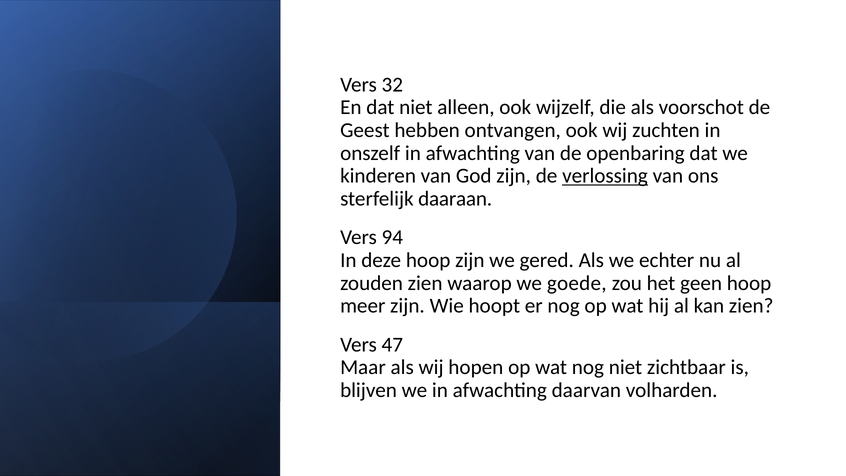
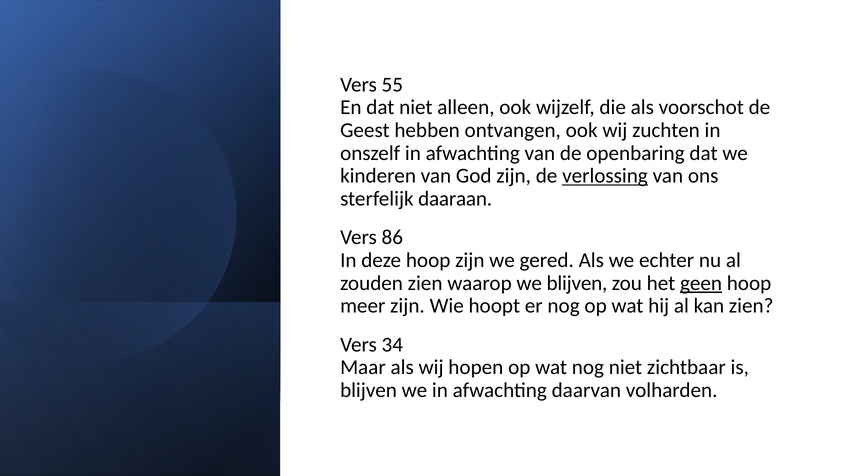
32: 32 -> 55
94: 94 -> 86
we goede: goede -> blijven
geen underline: none -> present
47: 47 -> 34
